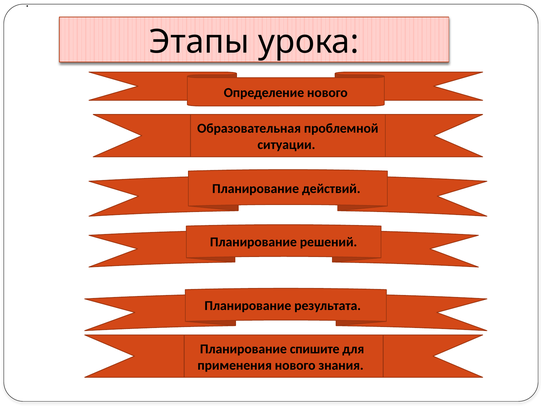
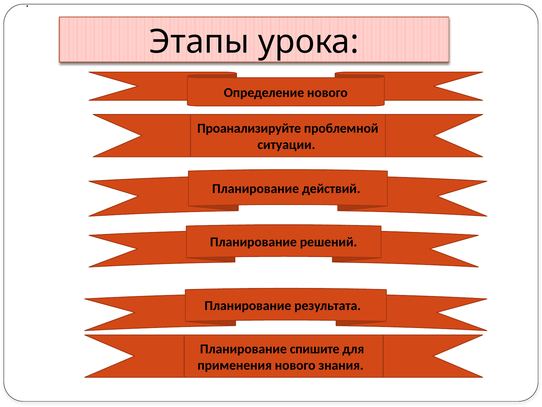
Образовательная: Образовательная -> Проанализируйте
